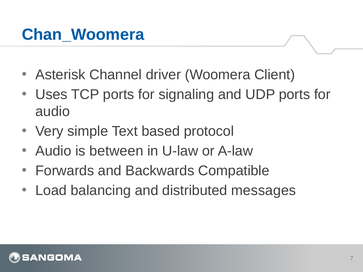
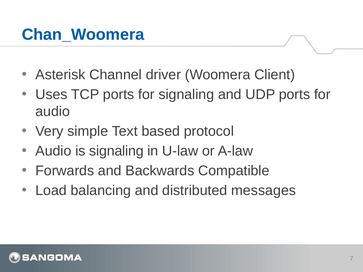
is between: between -> signaling
